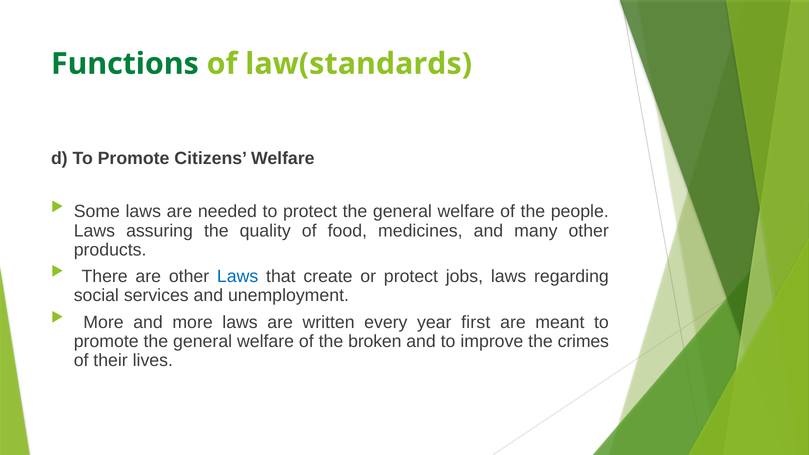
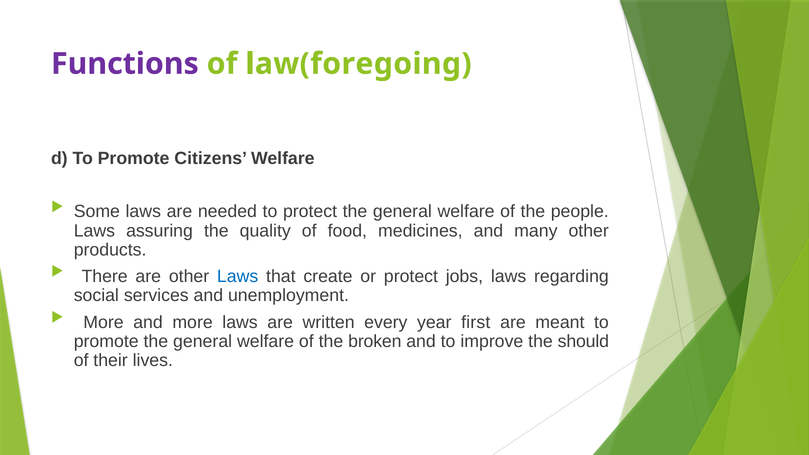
Functions colour: green -> purple
law(standards: law(standards -> law(foregoing
crimes: crimes -> should
